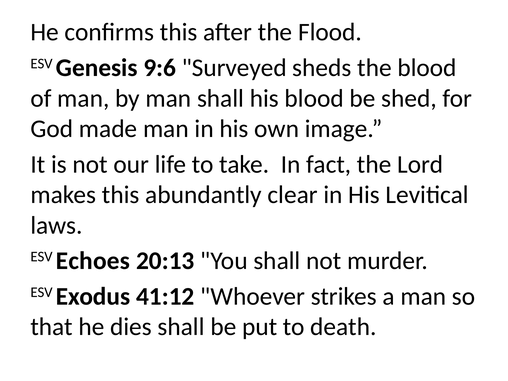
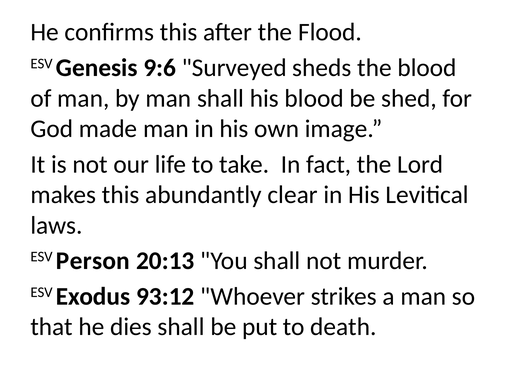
Echoes: Echoes -> Person
41:12: 41:12 -> 93:12
